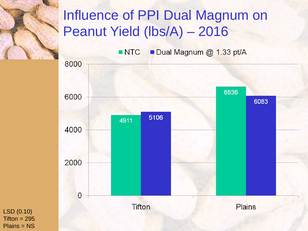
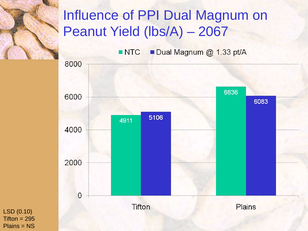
2016: 2016 -> 2067
